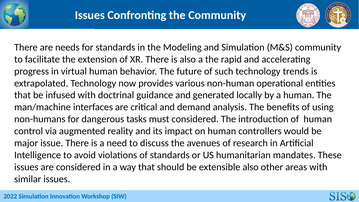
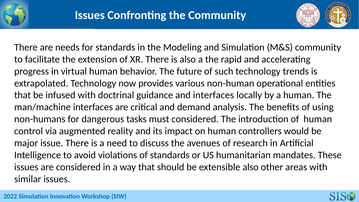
and generated: generated -> interfaces
